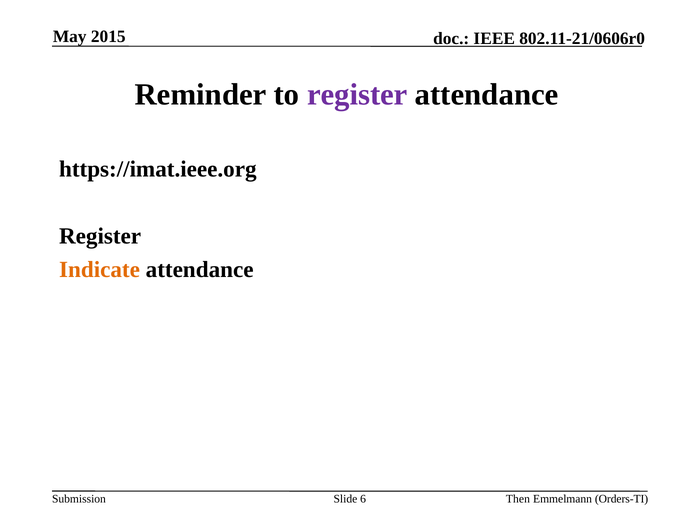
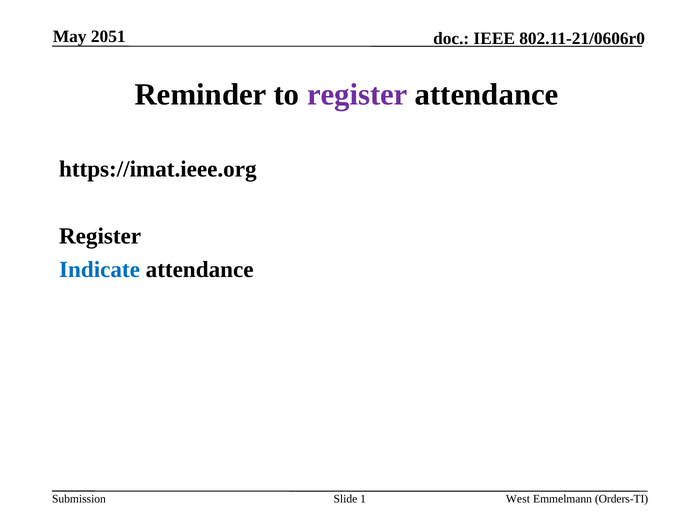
2015: 2015 -> 2051
Indicate colour: orange -> blue
6: 6 -> 1
Then: Then -> West
